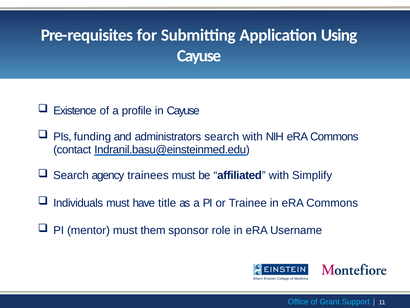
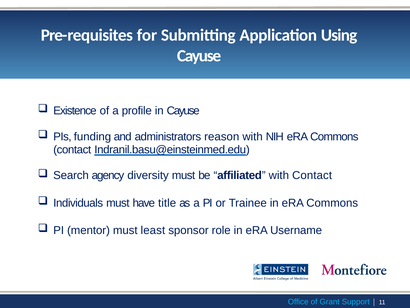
administrators search: search -> reason
trainees: trainees -> diversity
with Simplify: Simplify -> Contact
them: them -> least
